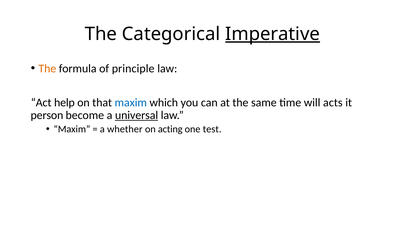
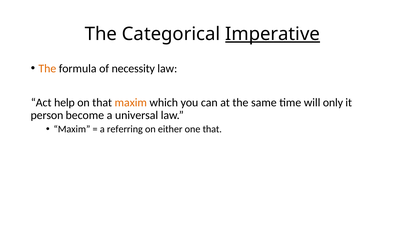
principle: principle -> necessity
maxim at (131, 102) colour: blue -> orange
acts: acts -> only
universal underline: present -> none
whether: whether -> referring
acting: acting -> either
one test: test -> that
